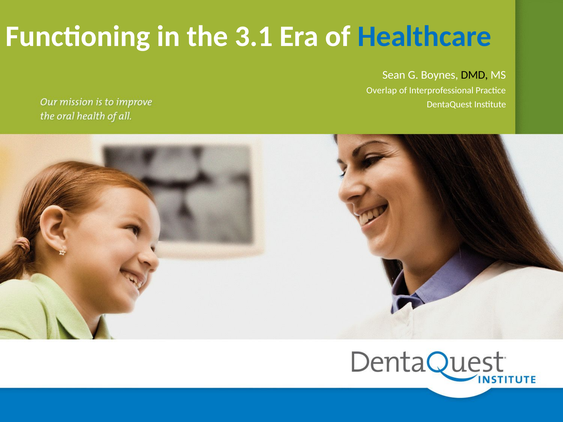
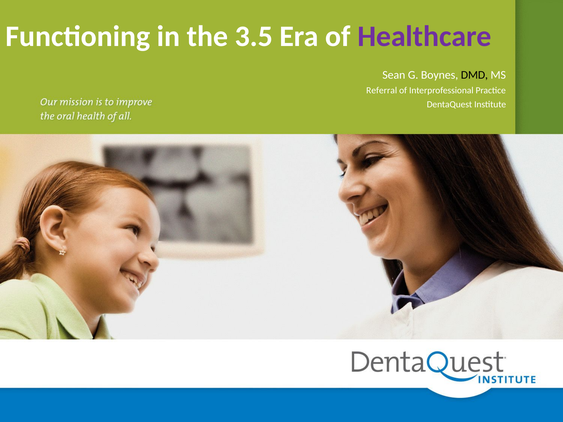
3.1: 3.1 -> 3.5
Healthcare colour: blue -> purple
Overlap: Overlap -> Referral
